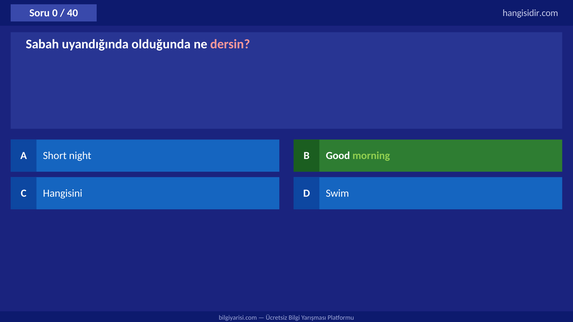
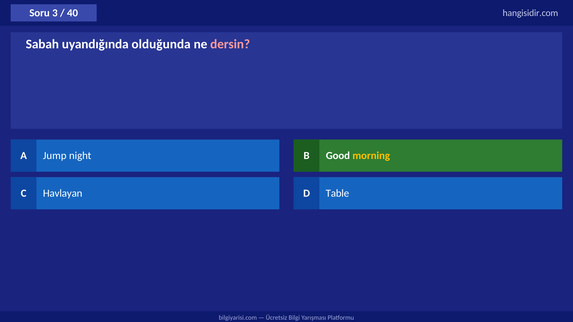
0: 0 -> 3
Short: Short -> Jump
morning colour: light green -> yellow
Hangisini: Hangisini -> Havlayan
Swim: Swim -> Table
